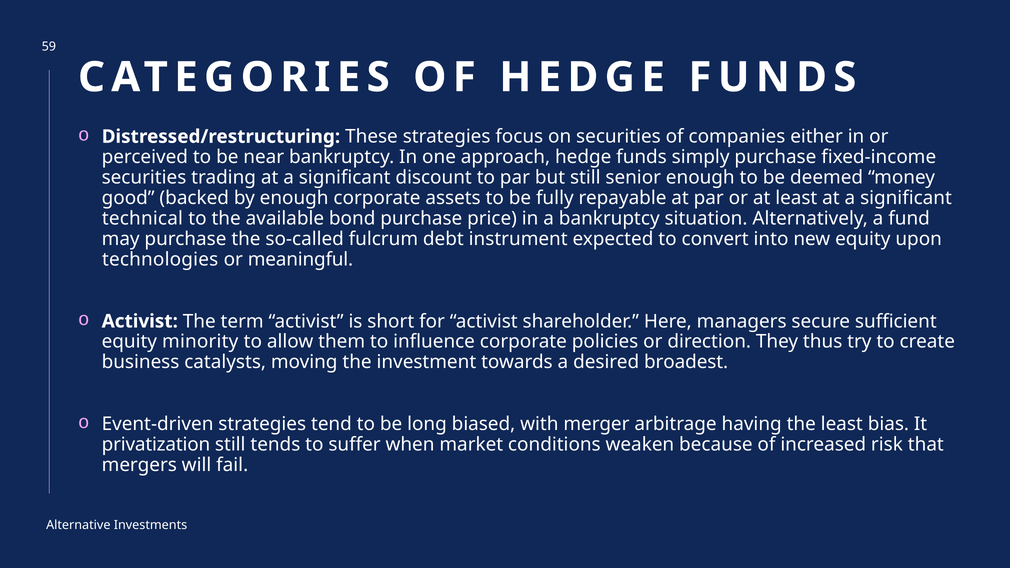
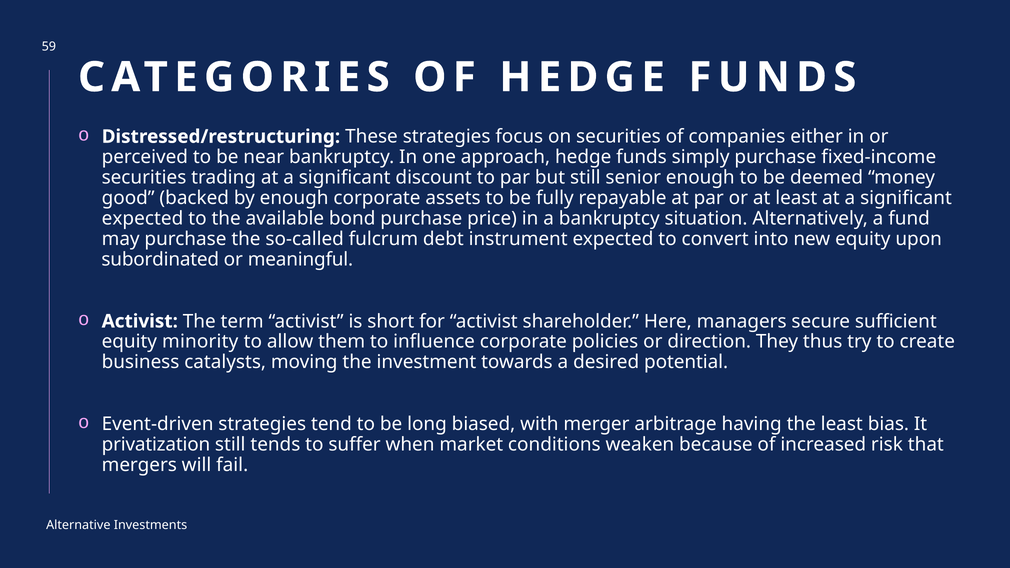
technical at (142, 218): technical -> expected
technologies: technologies -> subordinated
broadest: broadest -> potential
